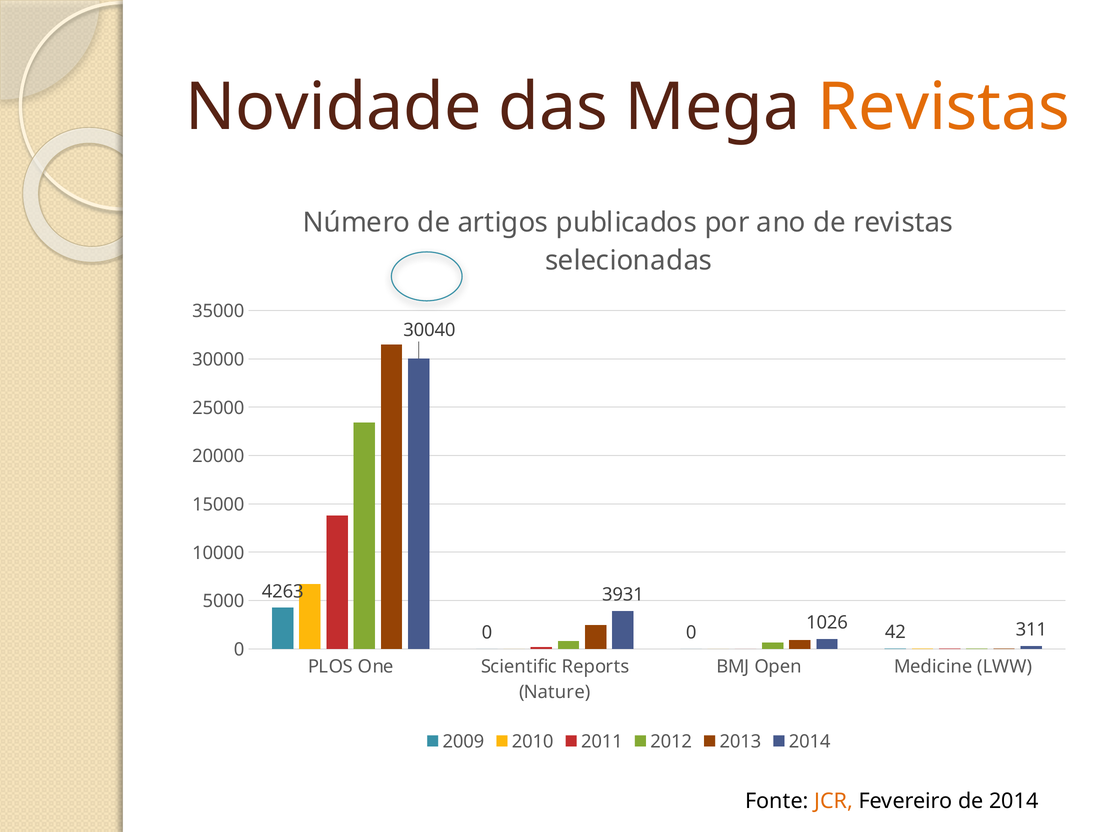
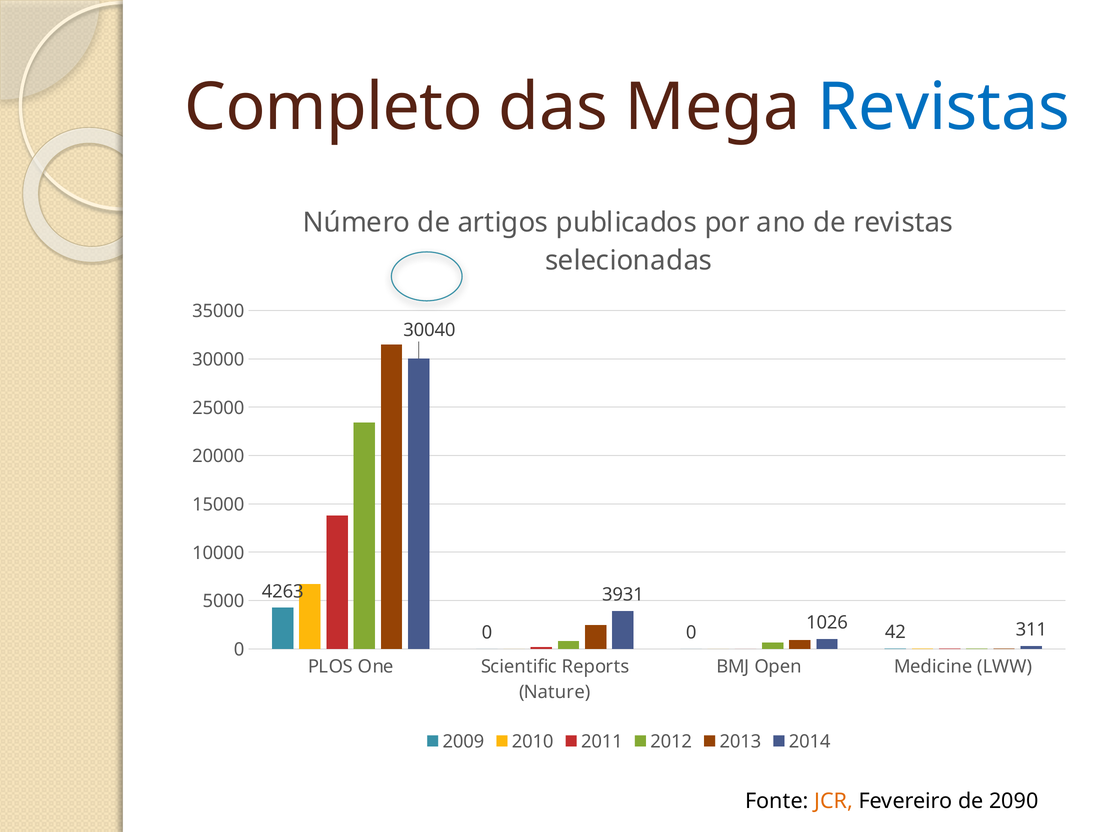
Novidade: Novidade -> Completo
Revistas at (944, 107) colour: orange -> blue
de 2014: 2014 -> 2090
